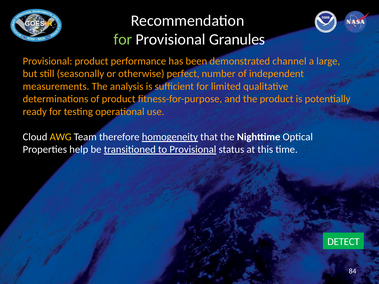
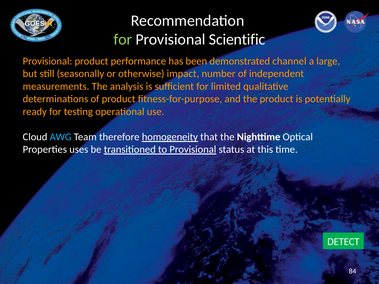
Granules: Granules -> Scientific
perfect: perfect -> impact
AWG colour: yellow -> light blue
help: help -> uses
